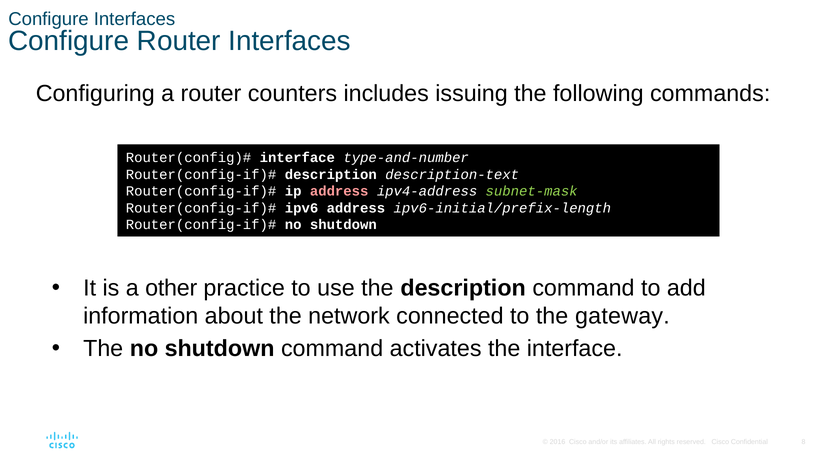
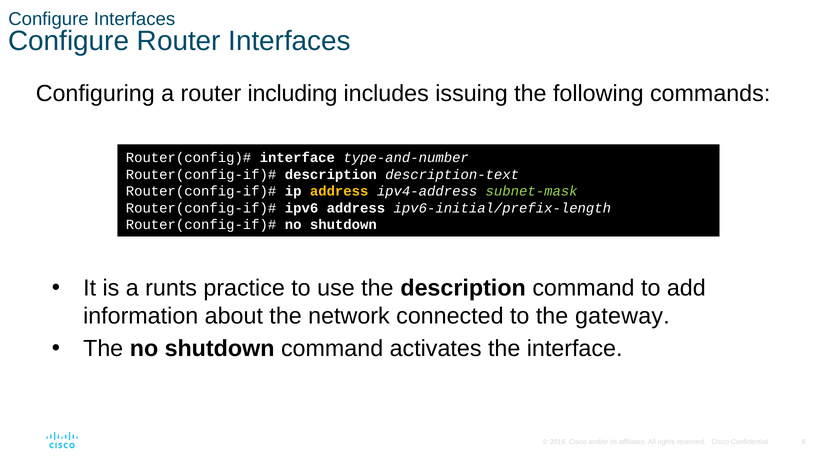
counters: counters -> including
address at (339, 191) colour: pink -> yellow
other: other -> runts
